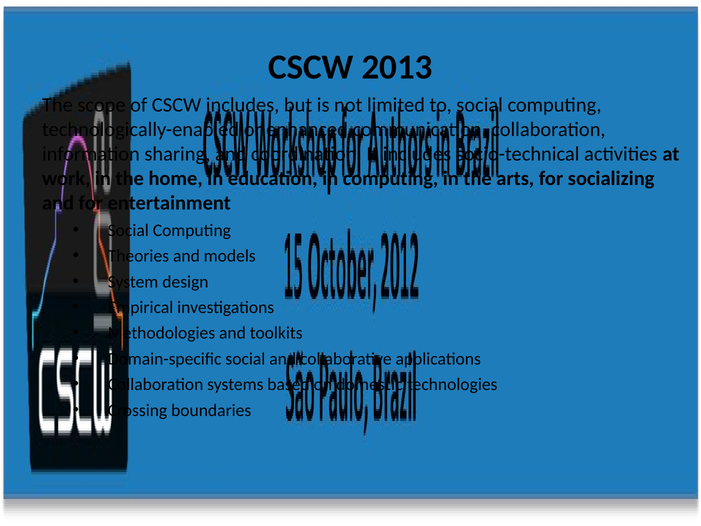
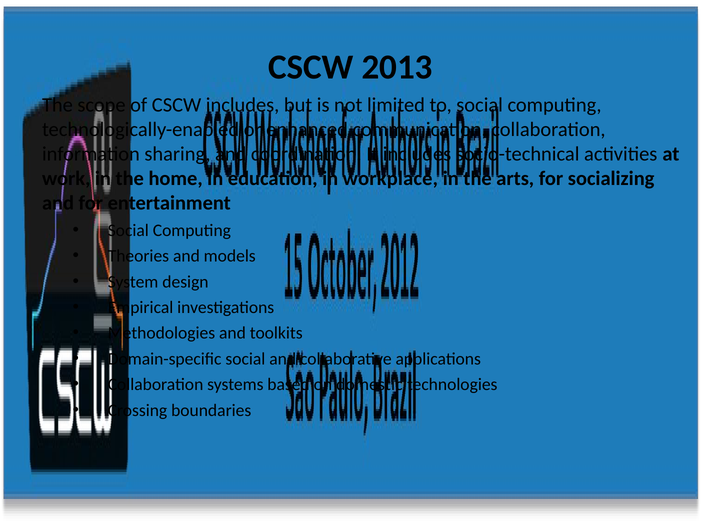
in computing: computing -> workplace
